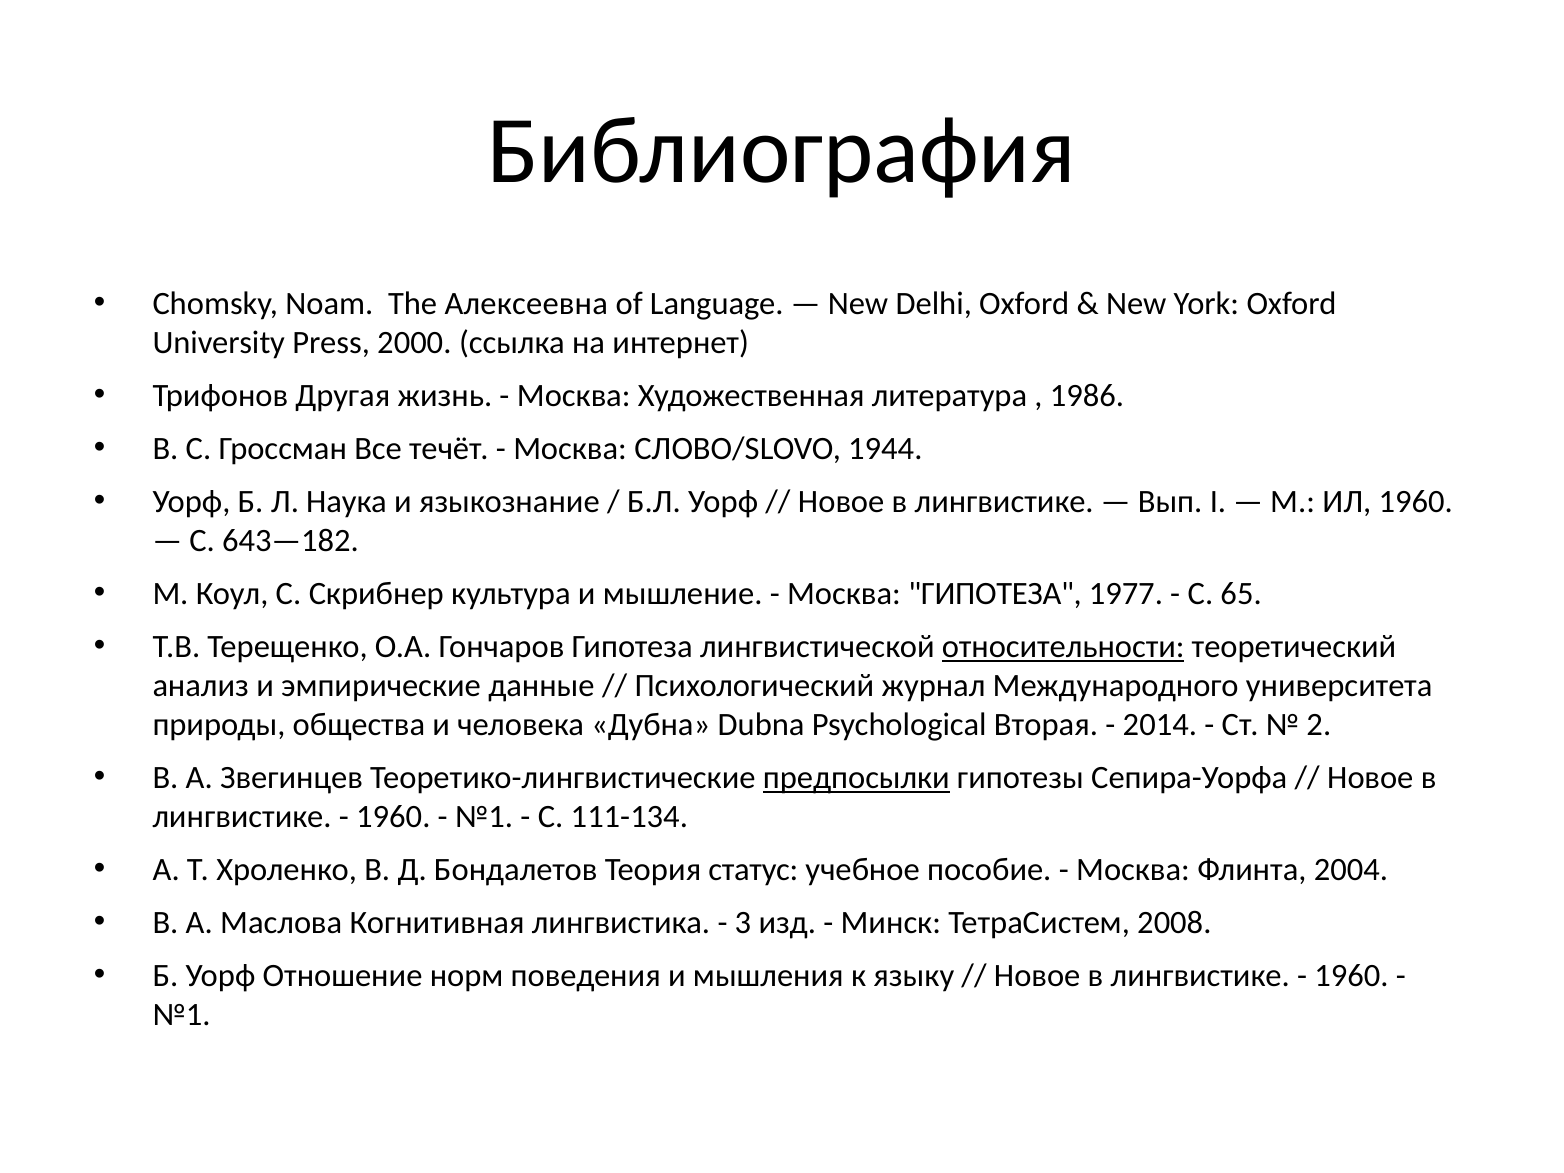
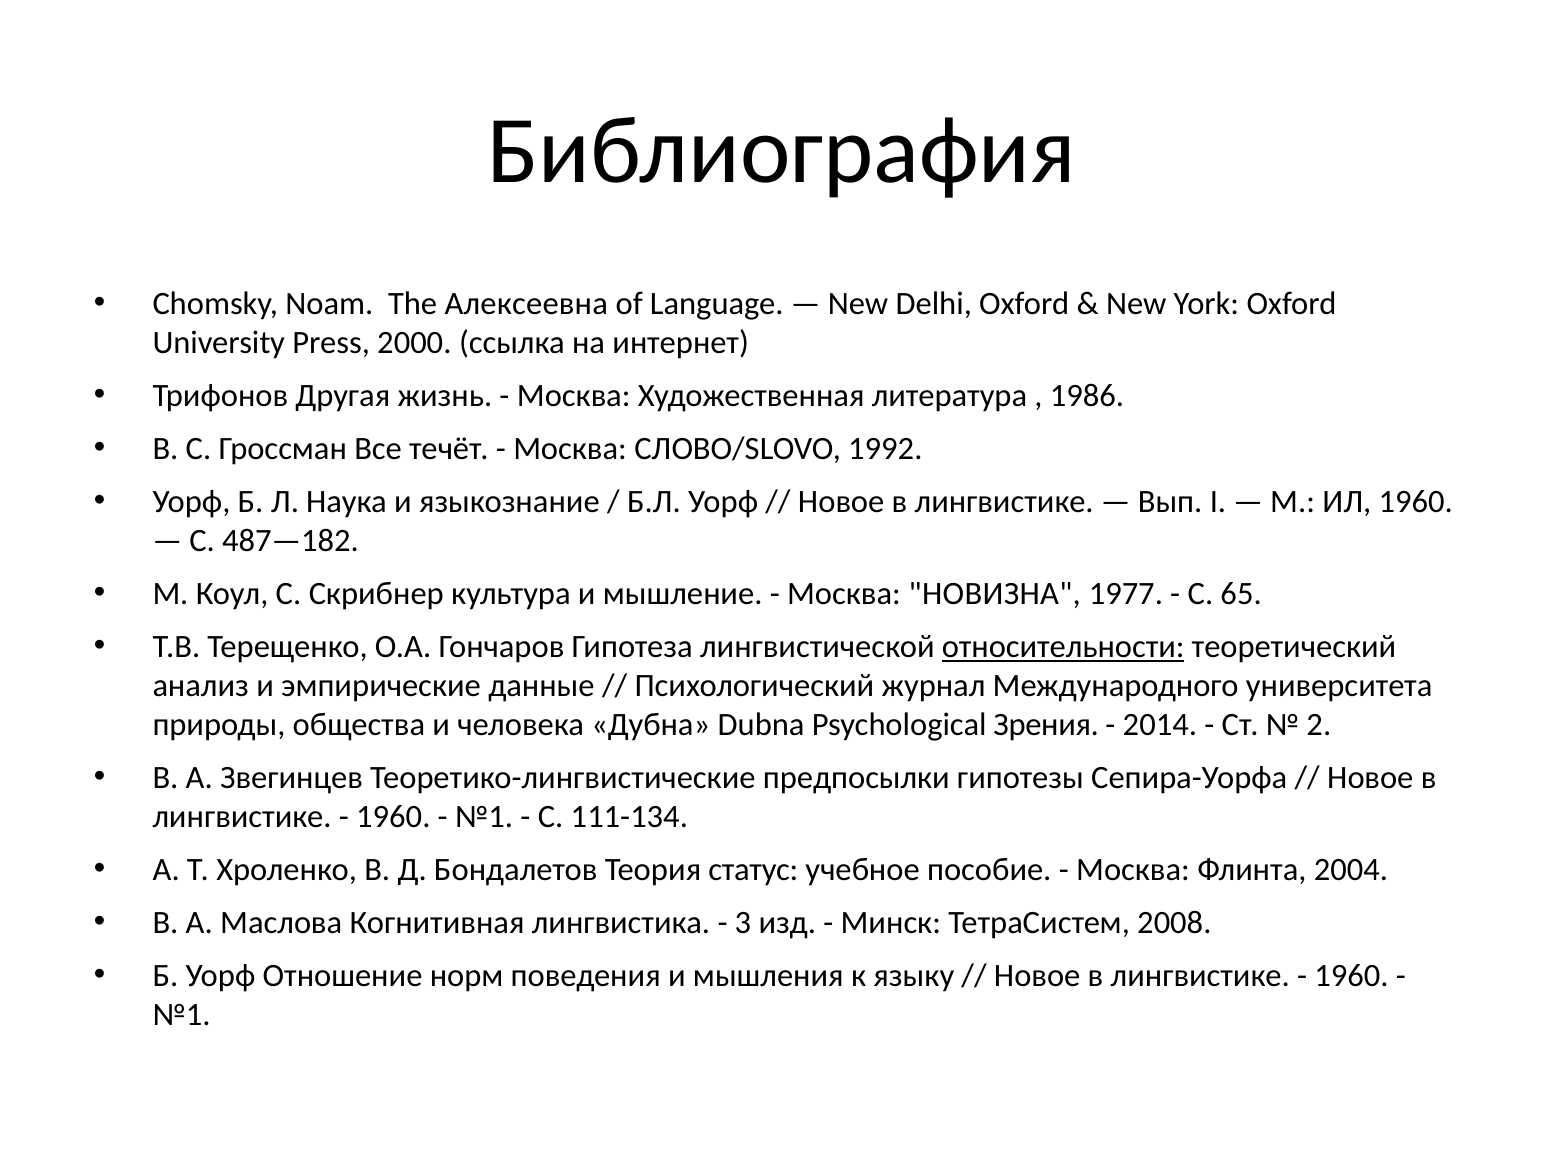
1944: 1944 -> 1992
643—182: 643—182 -> 487—182
Москва ГИПОТЕЗА: ГИПОТЕЗА -> НОВИЗНА
Вторая: Вторая -> Зрения
предпосылки underline: present -> none
